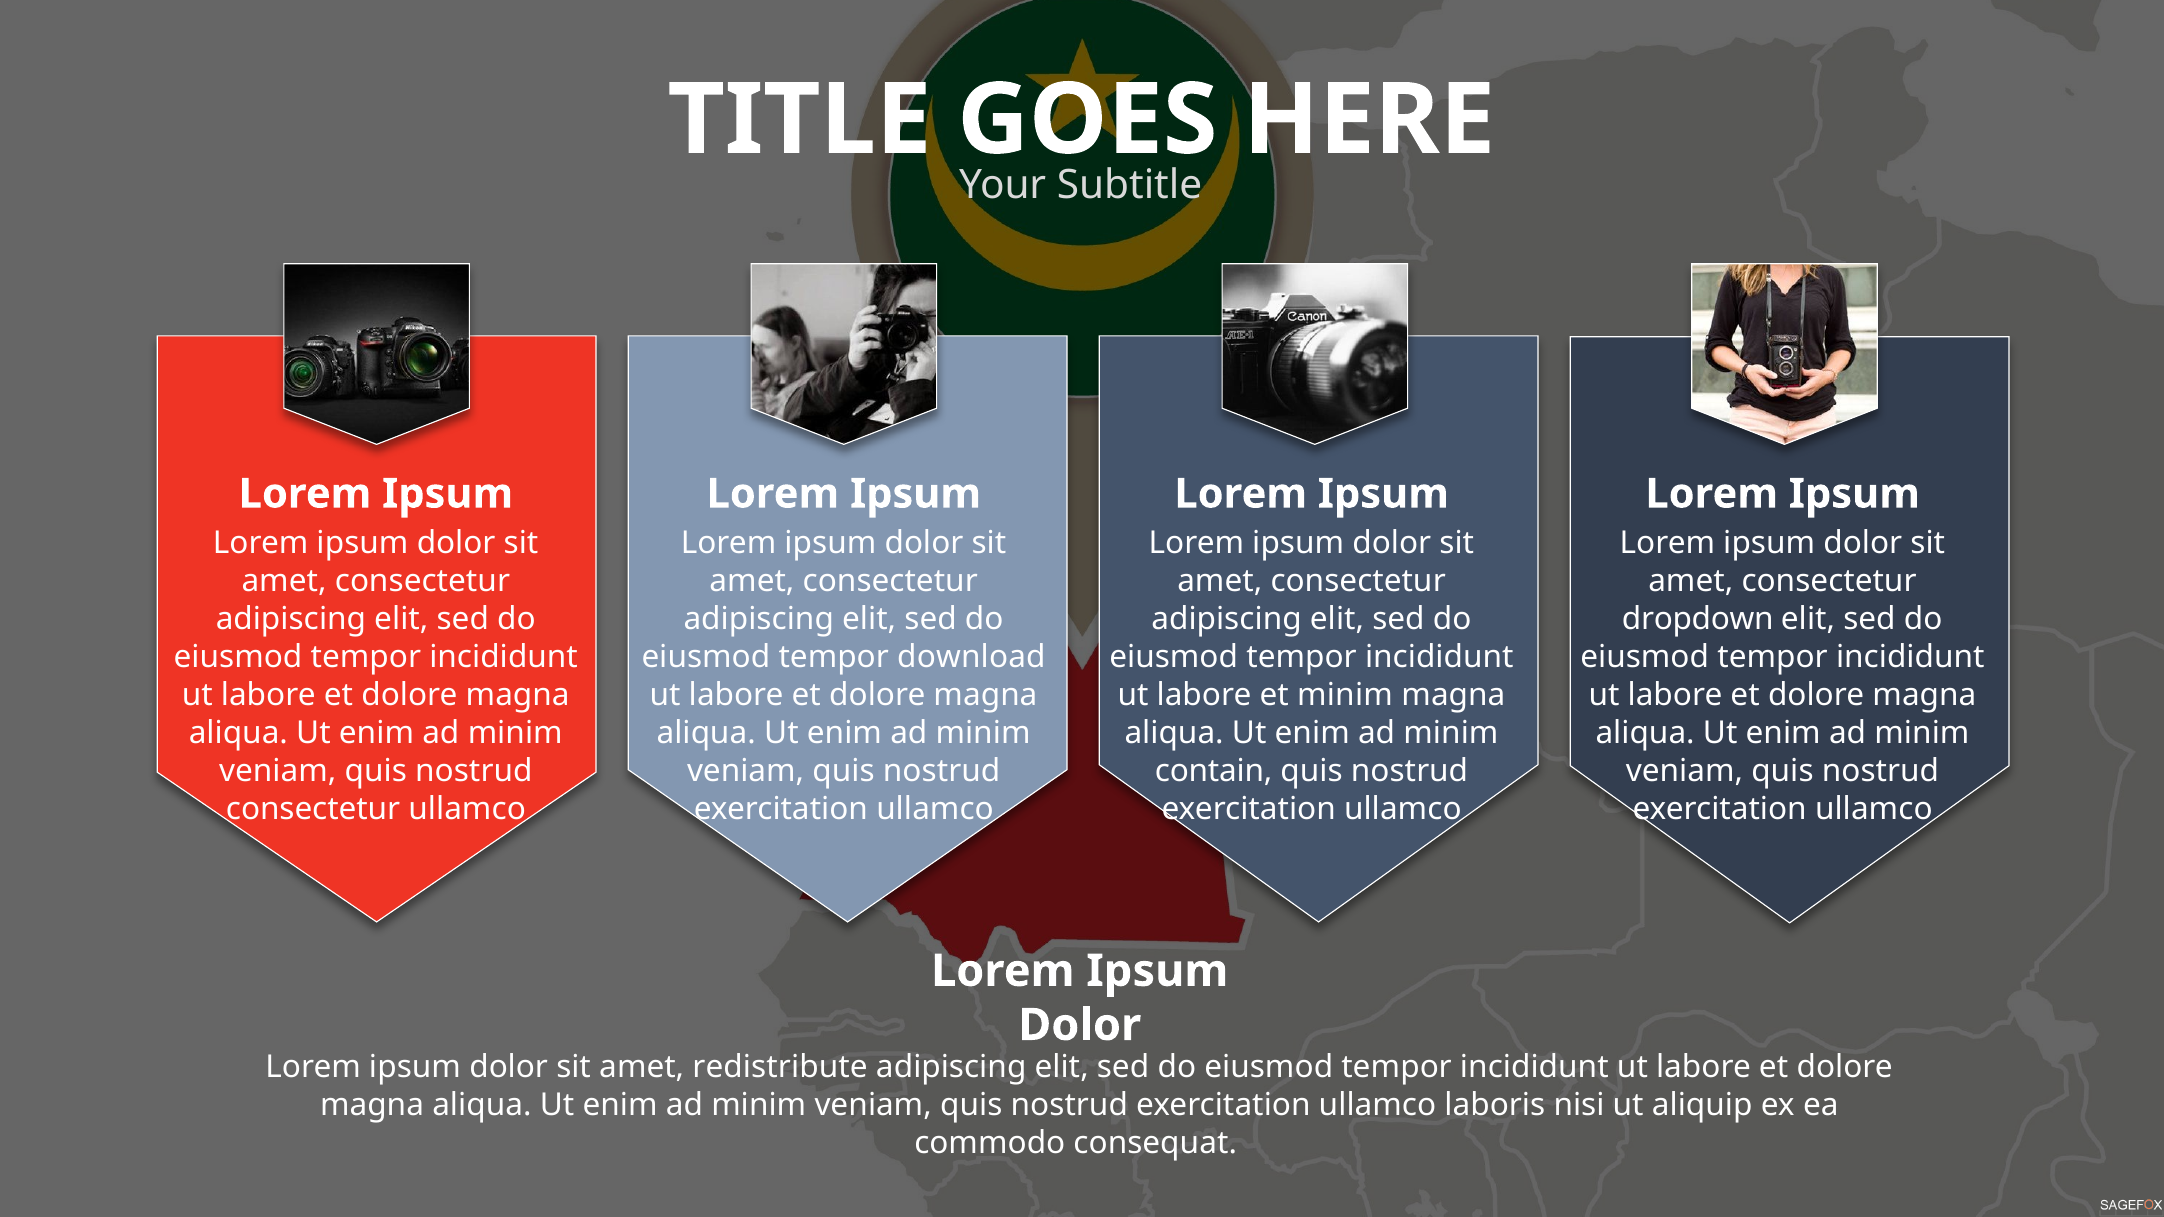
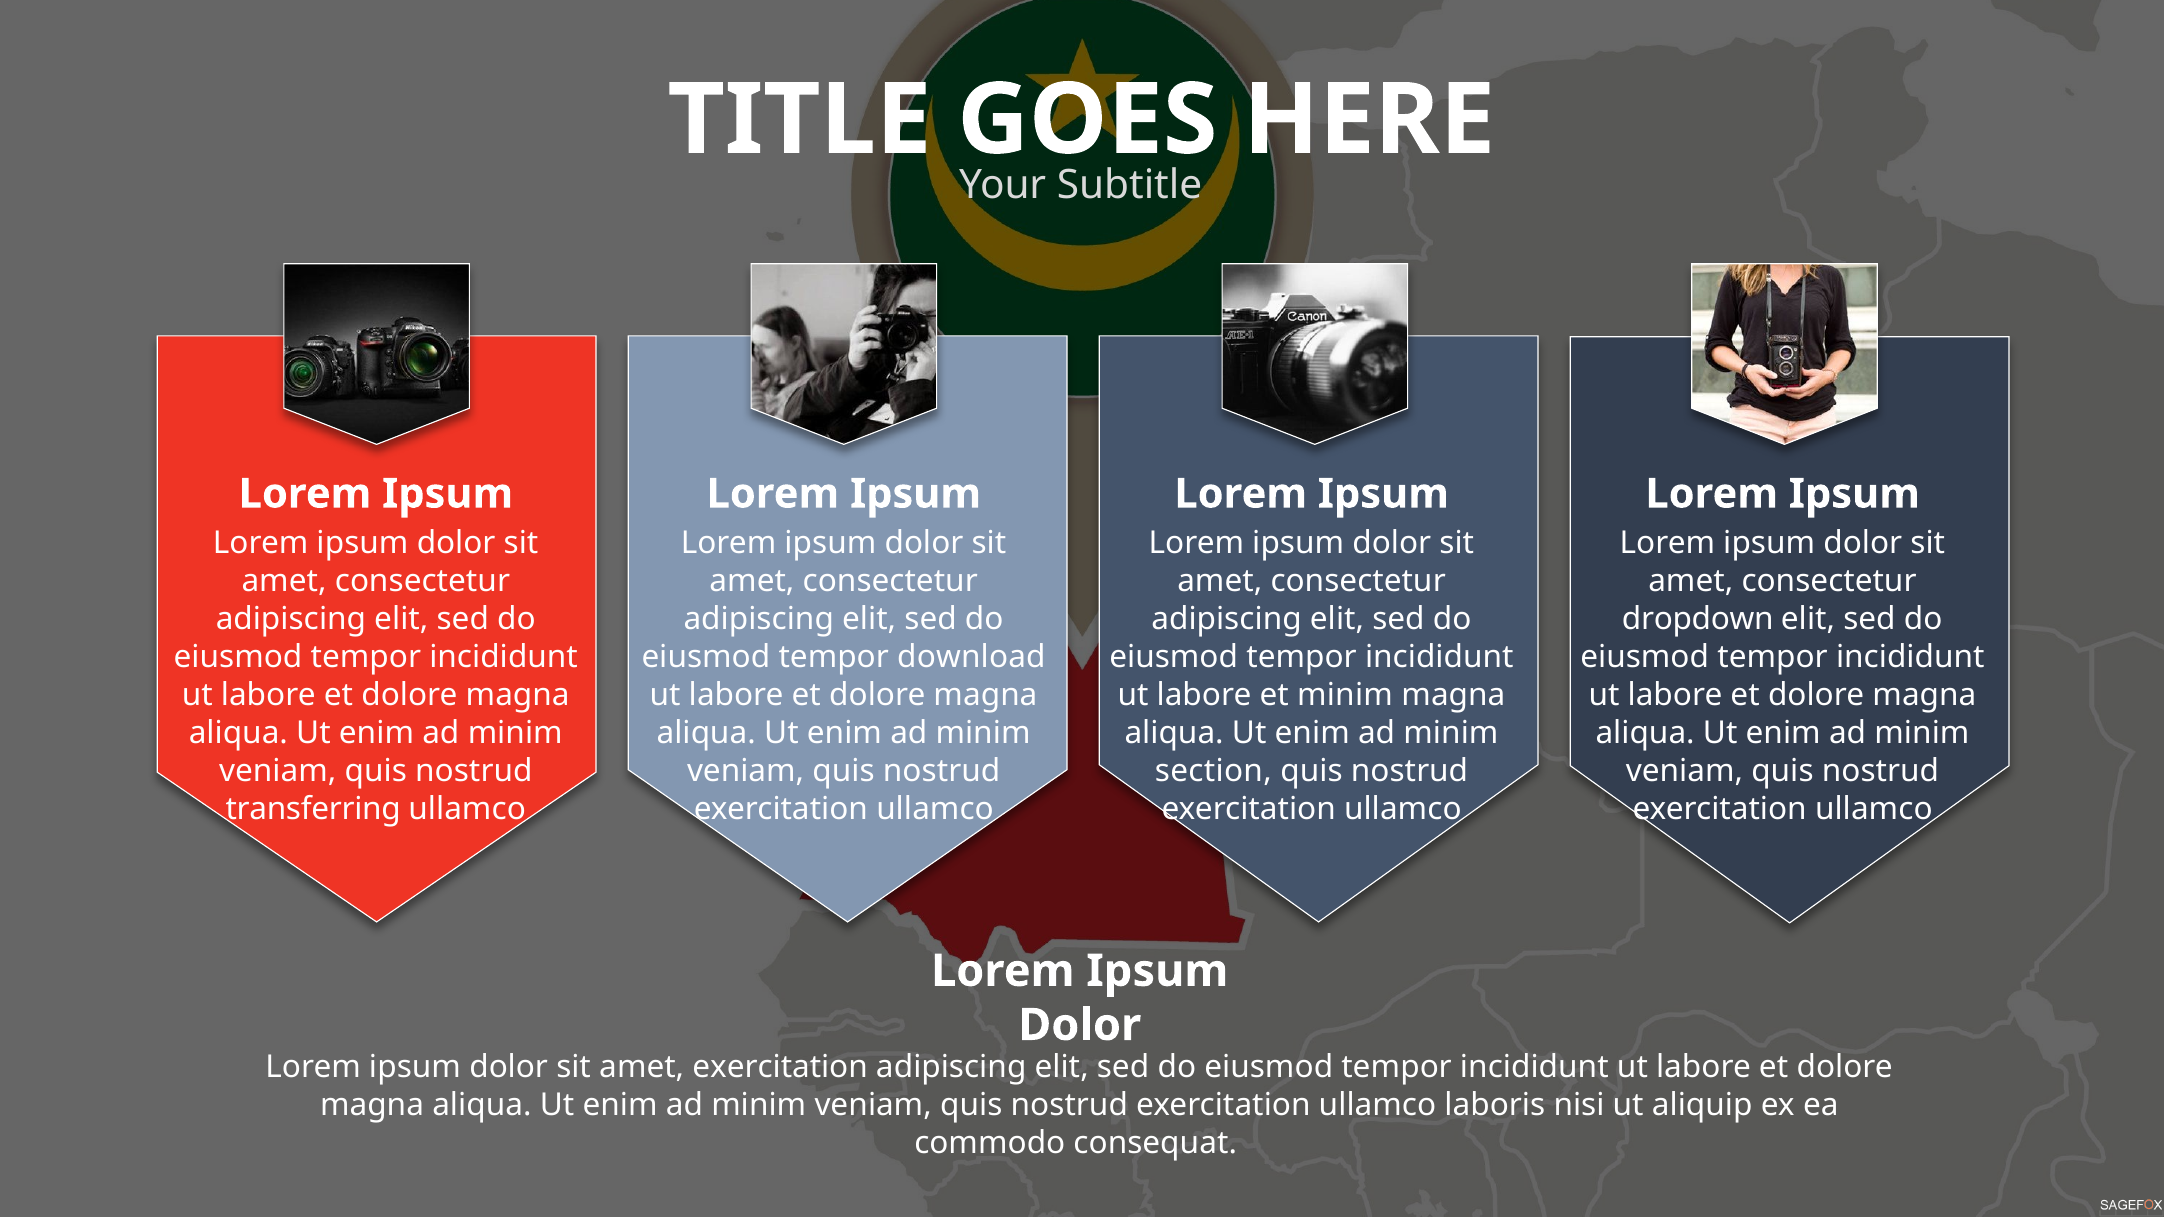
contain: contain -> section
consectetur at (313, 809): consectetur -> transferring
amet redistribute: redistribute -> exercitation
